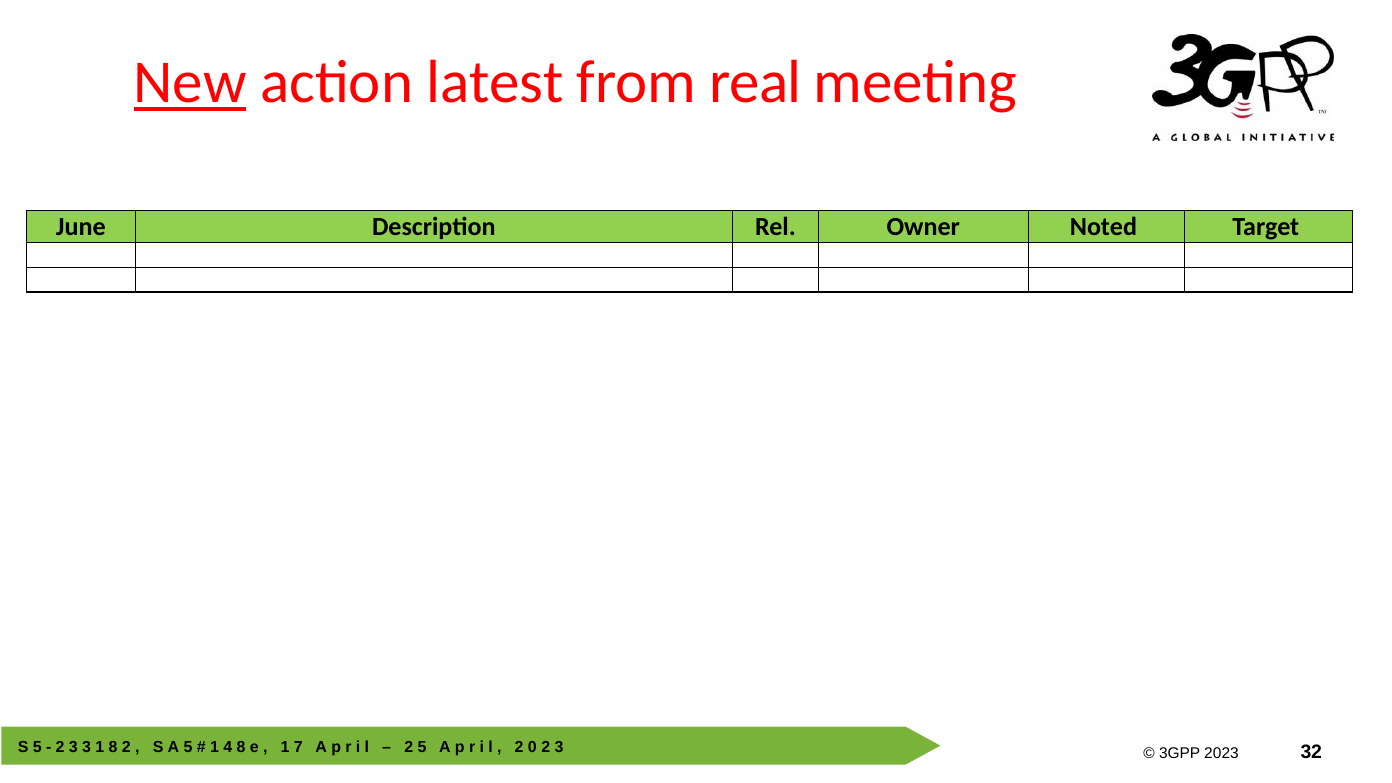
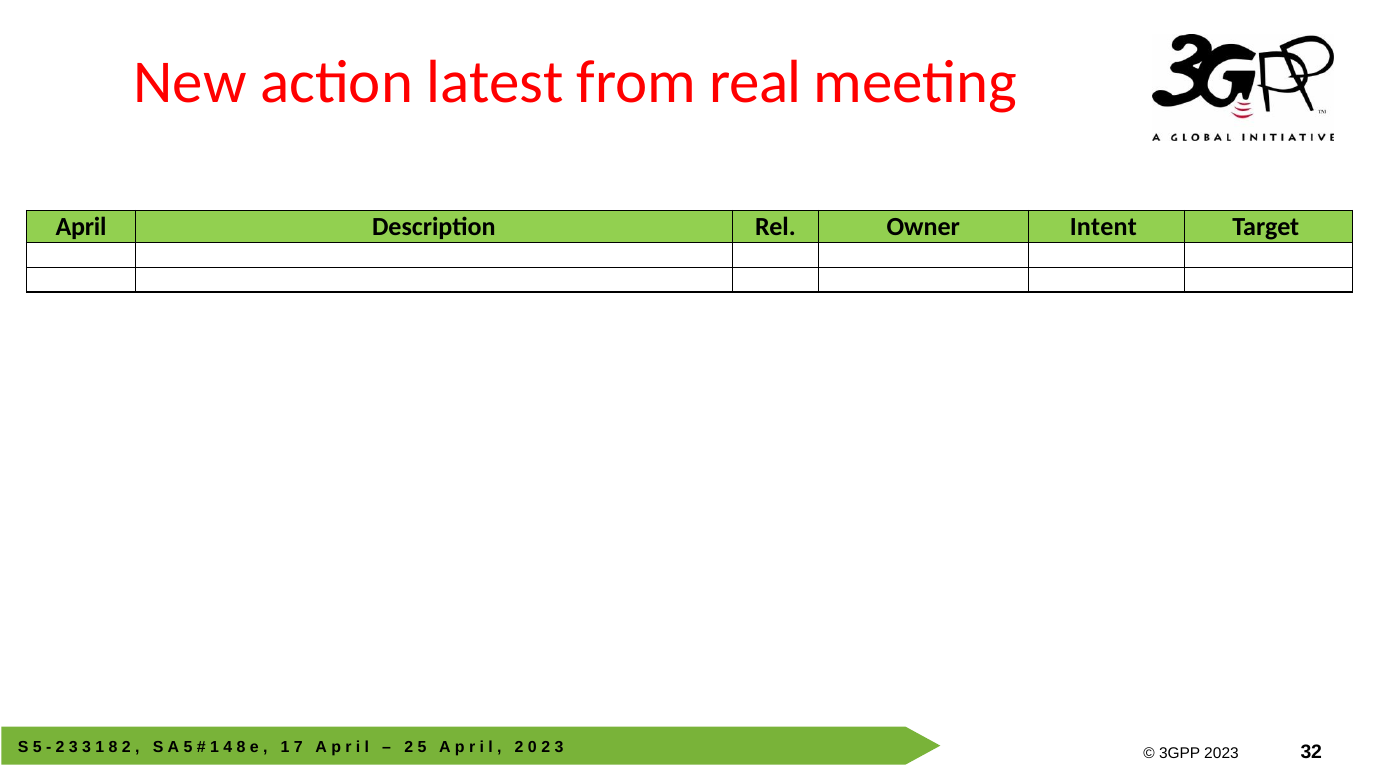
New underline: present -> none
June: June -> April
Noted: Noted -> Intent
